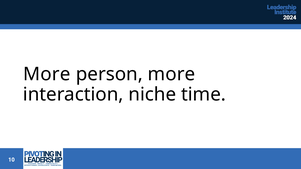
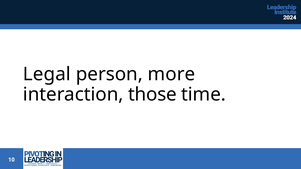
More at (47, 74): More -> Legal
niche: niche -> those
